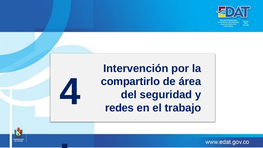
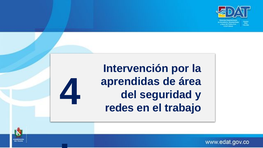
compartirlo: compartirlo -> aprendidas
